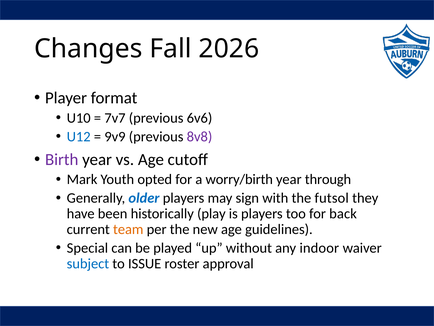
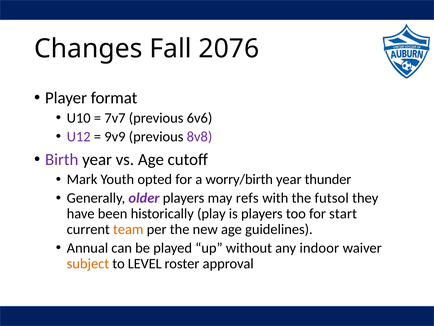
2026: 2026 -> 2076
U12 colour: blue -> purple
through: through -> thunder
older colour: blue -> purple
sign: sign -> refs
back: back -> start
Special: Special -> Annual
subject colour: blue -> orange
ISSUE: ISSUE -> LEVEL
